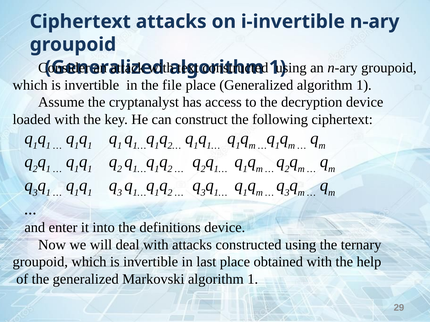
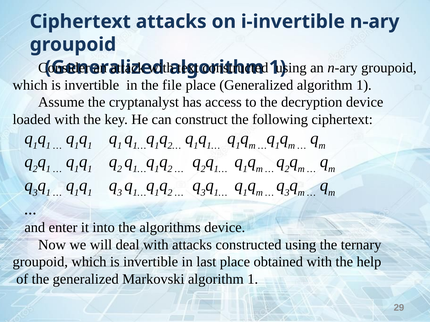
definitions: definitions -> algorithms
